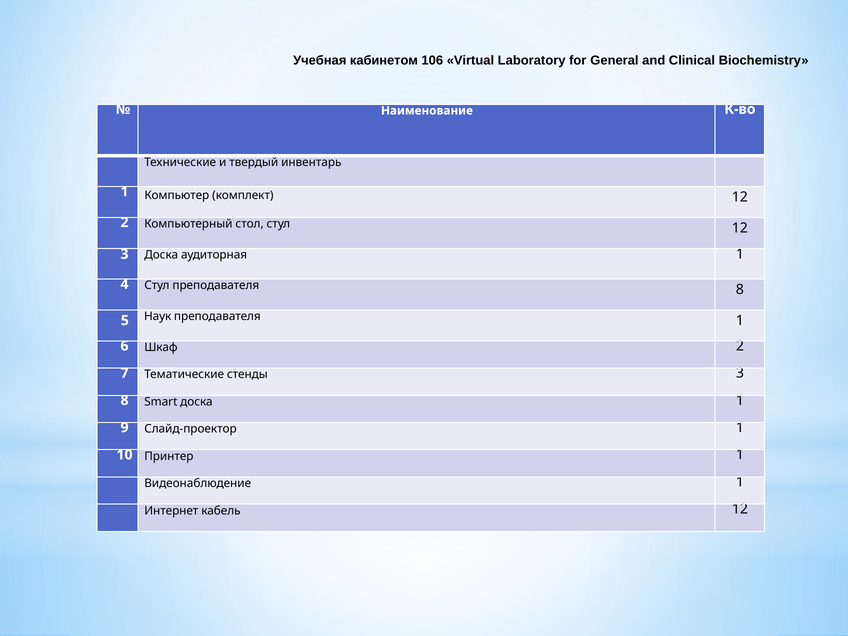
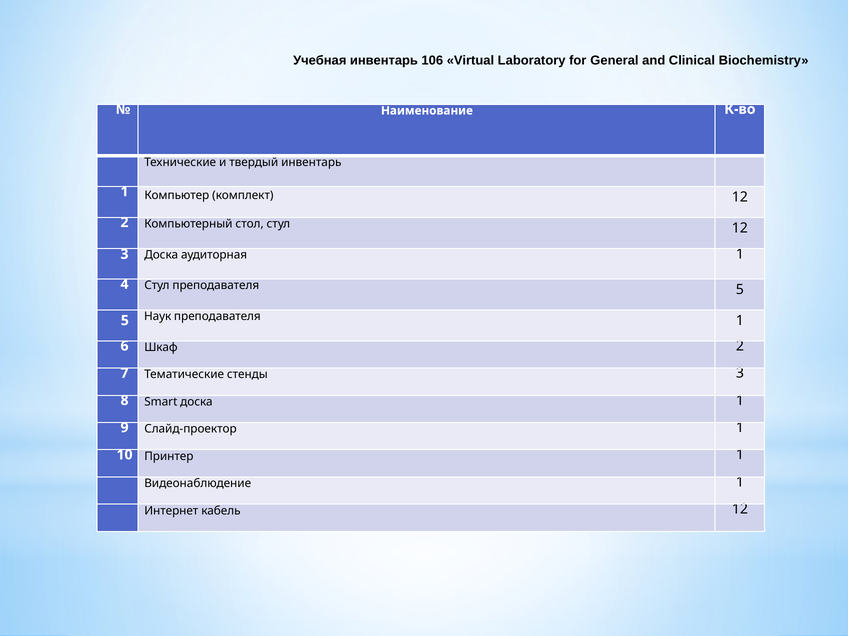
Учебная кабинетом: кабинетом -> инвентарь
преподавателя 8: 8 -> 5
